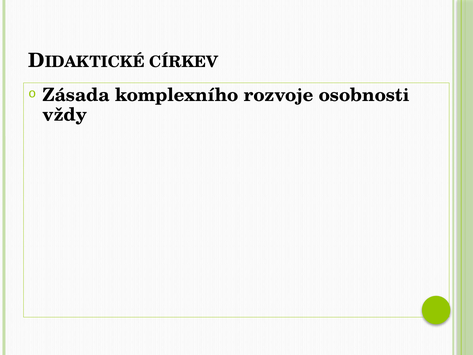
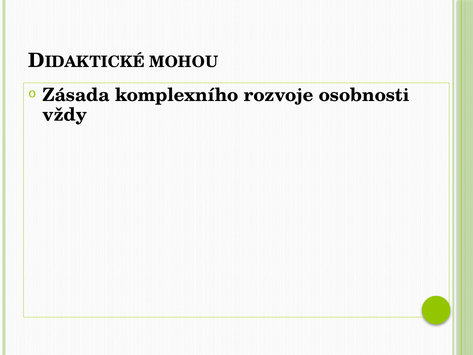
CÍRKEV: CÍRKEV -> MOHOU
